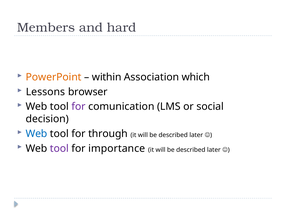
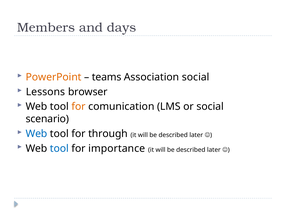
hard: hard -> days
within: within -> teams
Association which: which -> social
for at (79, 107) colour: purple -> orange
decision: decision -> scenario
tool at (59, 149) colour: purple -> blue
